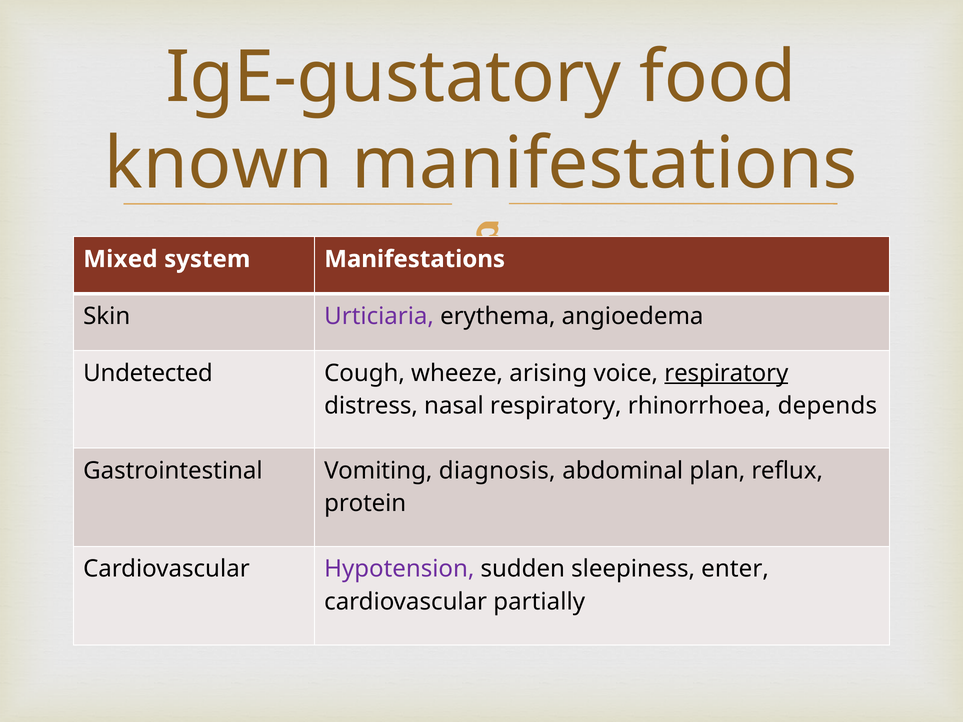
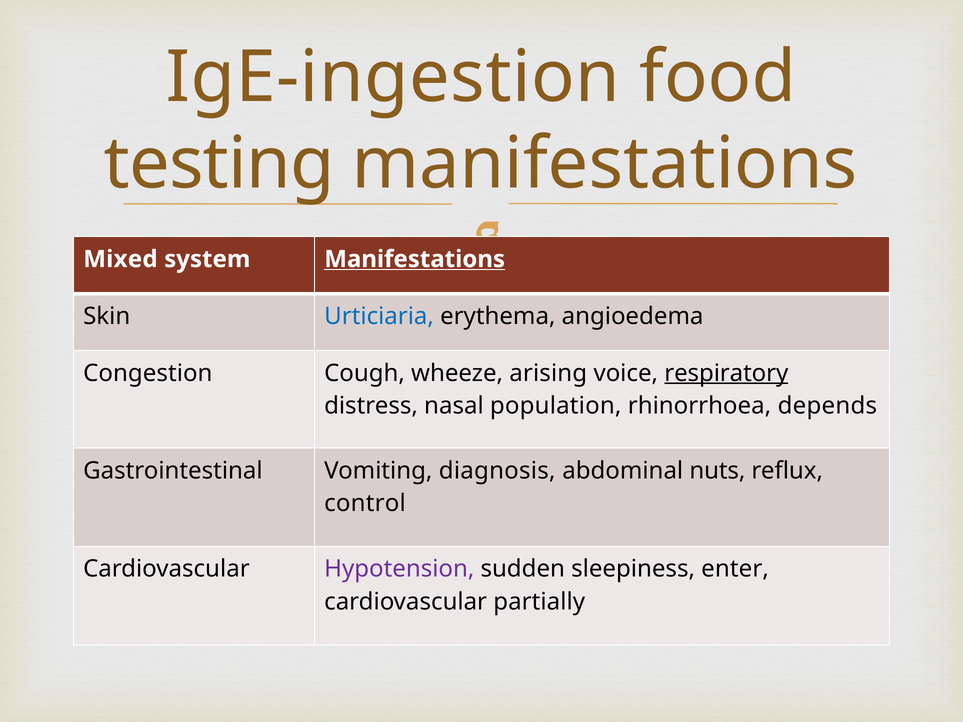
IgE-gustatory: IgE-gustatory -> IgE-ingestion
known: known -> testing
Manifestations at (415, 259) underline: none -> present
Urticiaria colour: purple -> blue
Undetected: Undetected -> Congestion
nasal respiratory: respiratory -> population
plan: plan -> nuts
protein: protein -> control
